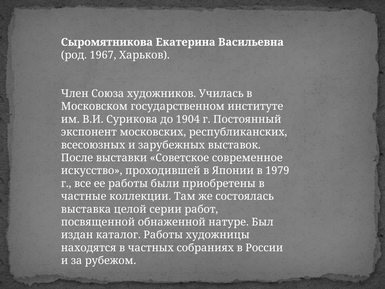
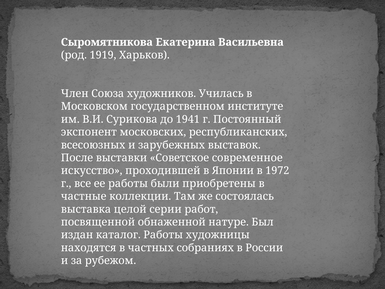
1967: 1967 -> 1919
1904: 1904 -> 1941
1979: 1979 -> 1972
